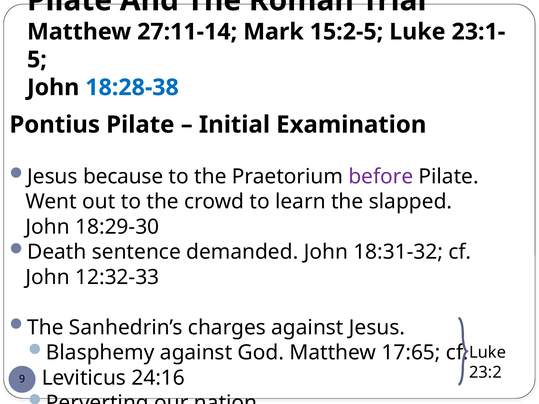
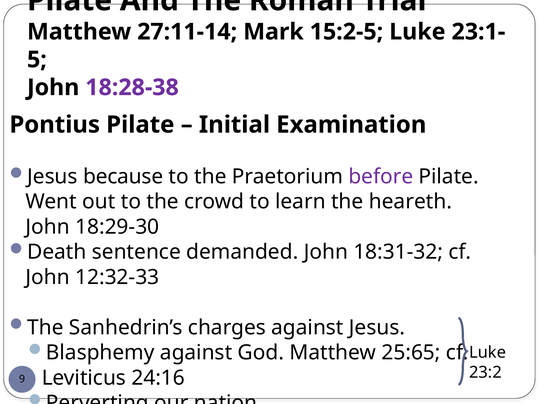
18:28-38 colour: blue -> purple
slapped: slapped -> heareth
17:65: 17:65 -> 25:65
